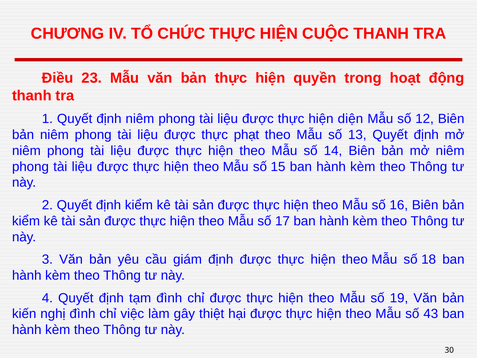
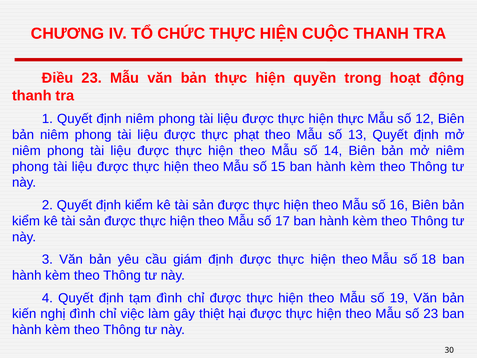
hiện diện: diện -> thực
số 43: 43 -> 23
